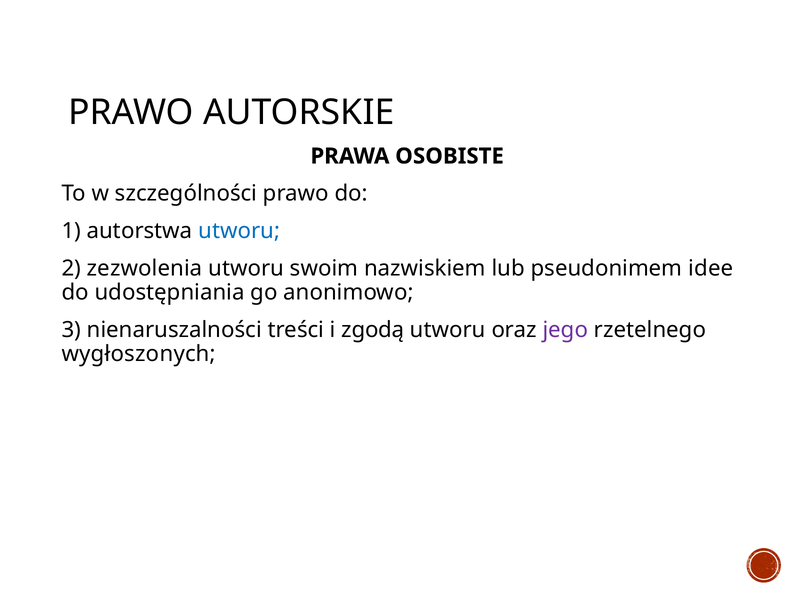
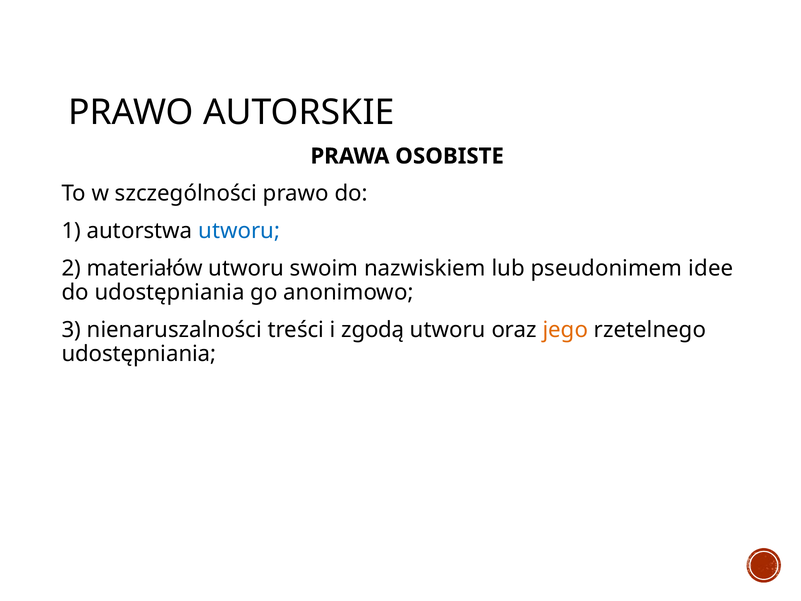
zezwolenia: zezwolenia -> materiałów
jego colour: purple -> orange
wygłoszonych at (139, 354): wygłoszonych -> udostępniania
